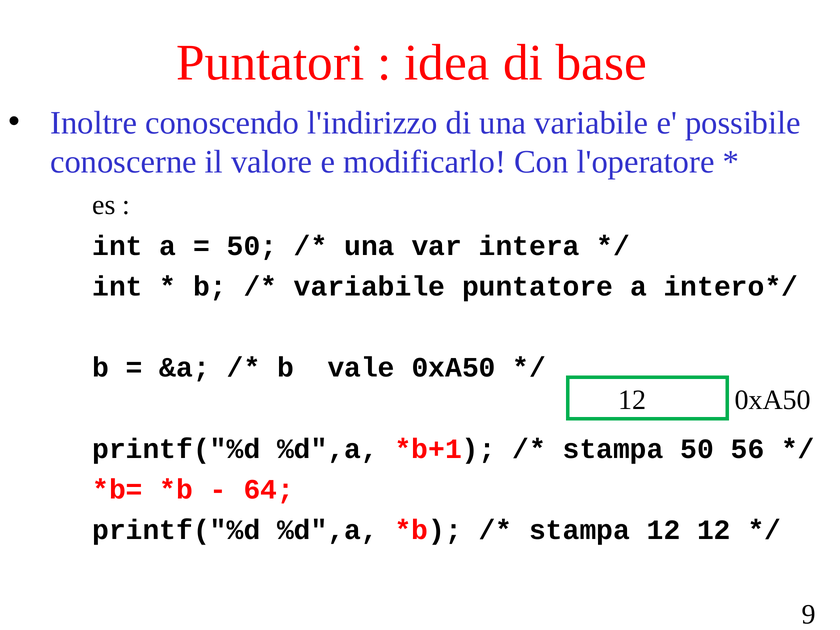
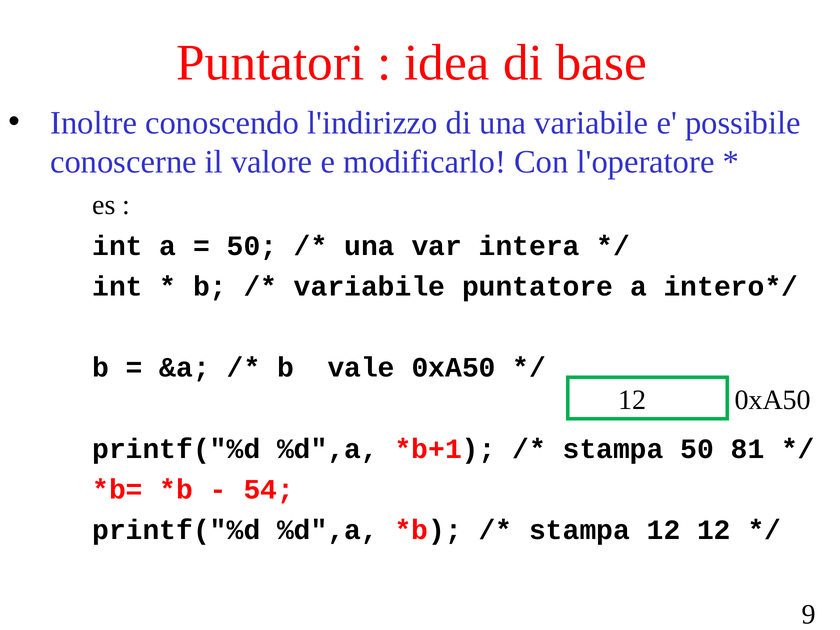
56: 56 -> 81
64: 64 -> 54
